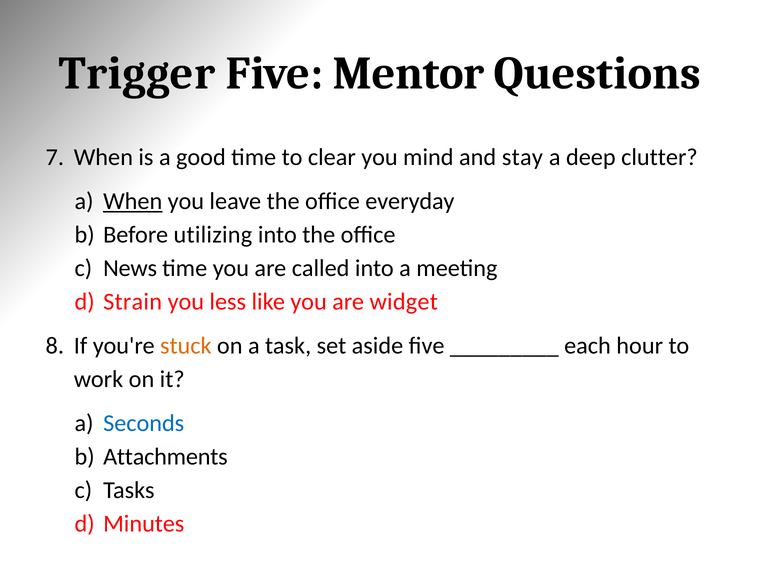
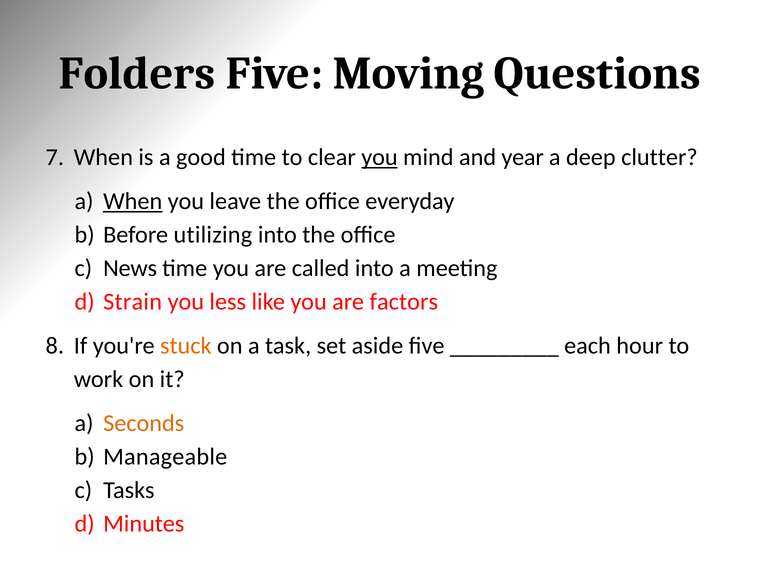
Trigger: Trigger -> Folders
Mentor: Mentor -> Moving
you at (380, 157) underline: none -> present
stay: stay -> year
widget: widget -> factors
Seconds colour: blue -> orange
Attachments: Attachments -> Manageable
